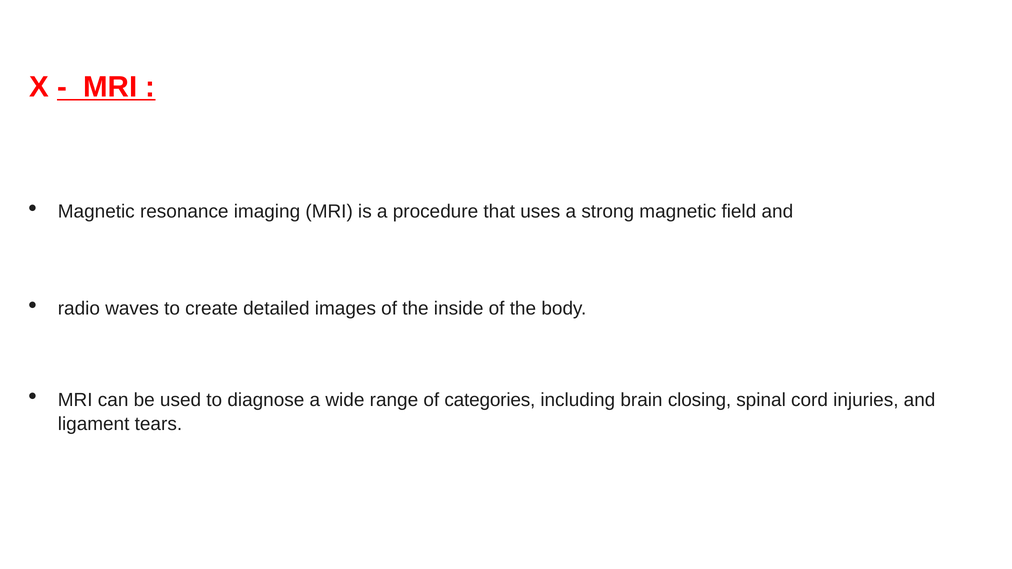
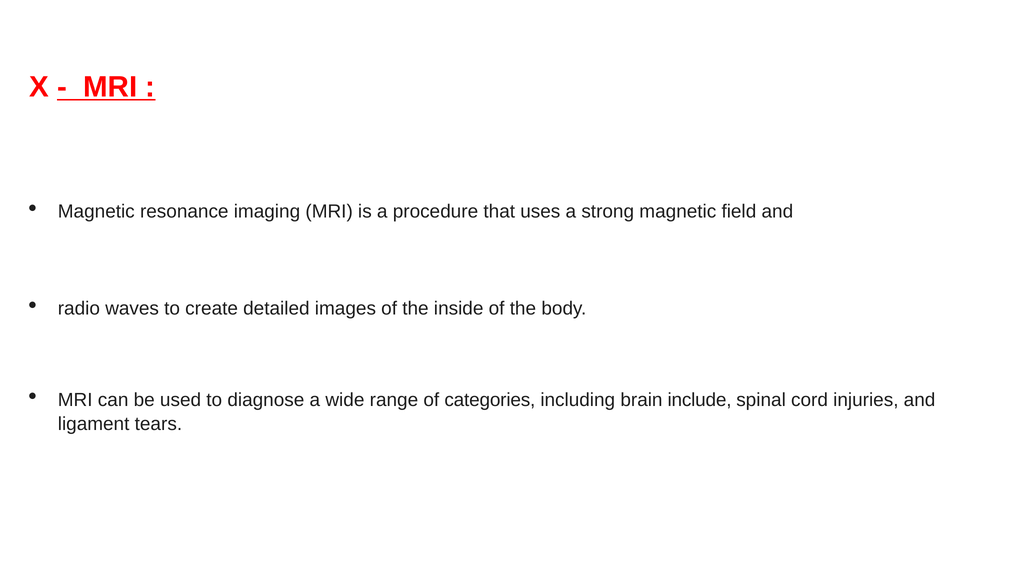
closing: closing -> include
